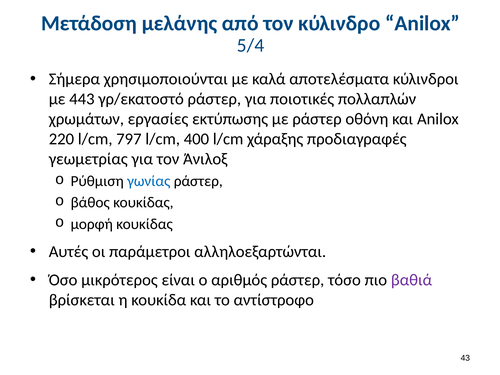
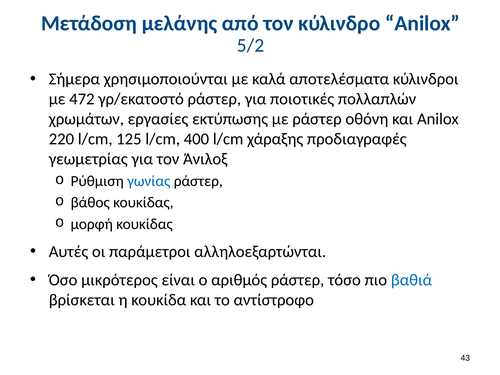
5/4: 5/4 -> 5/2
443: 443 -> 472
797: 797 -> 125
βαθιά colour: purple -> blue
